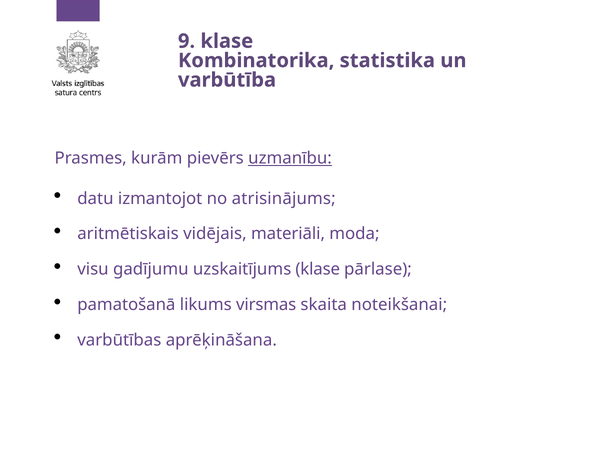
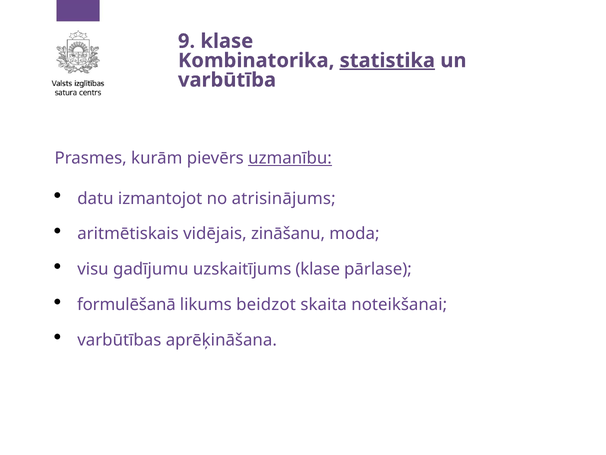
statistika underline: none -> present
materiāli: materiāli -> zināšanu
pamatošanā: pamatošanā -> formulēšanā
virsmas: virsmas -> beidzot
